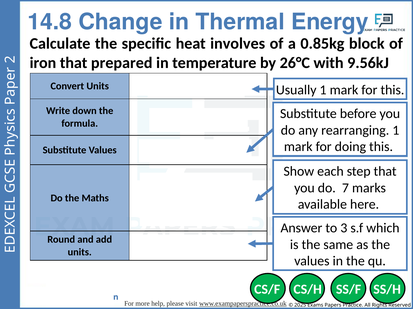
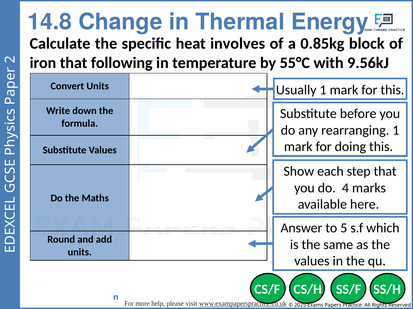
prepared: prepared -> following
26°C: 26°C -> 55°C
7: 7 -> 4
3: 3 -> 5
